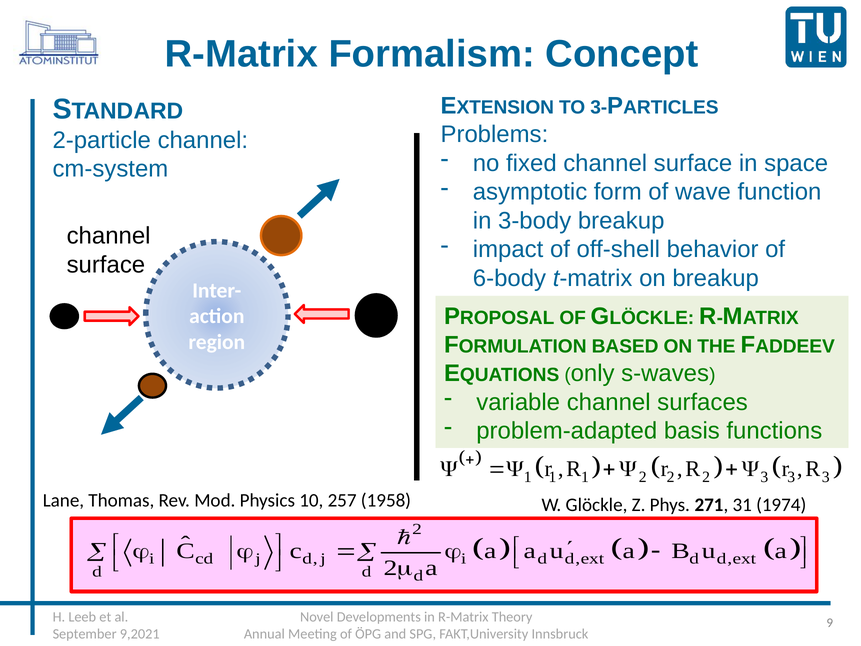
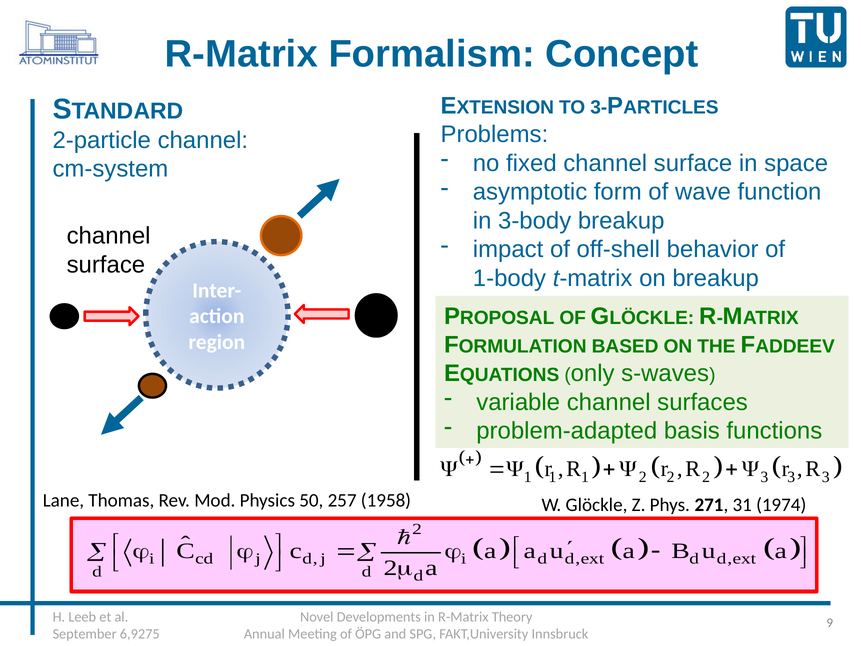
6-body: 6-body -> 1-body
10: 10 -> 50
9,2021: 9,2021 -> 6,9275
